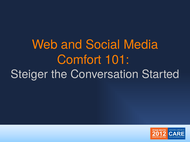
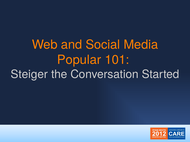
Comfort: Comfort -> Popular
